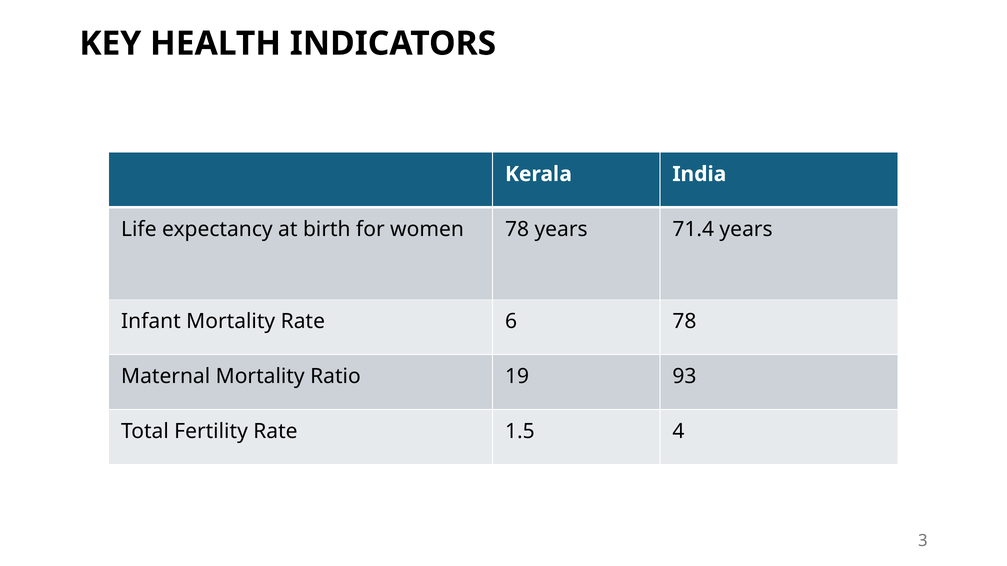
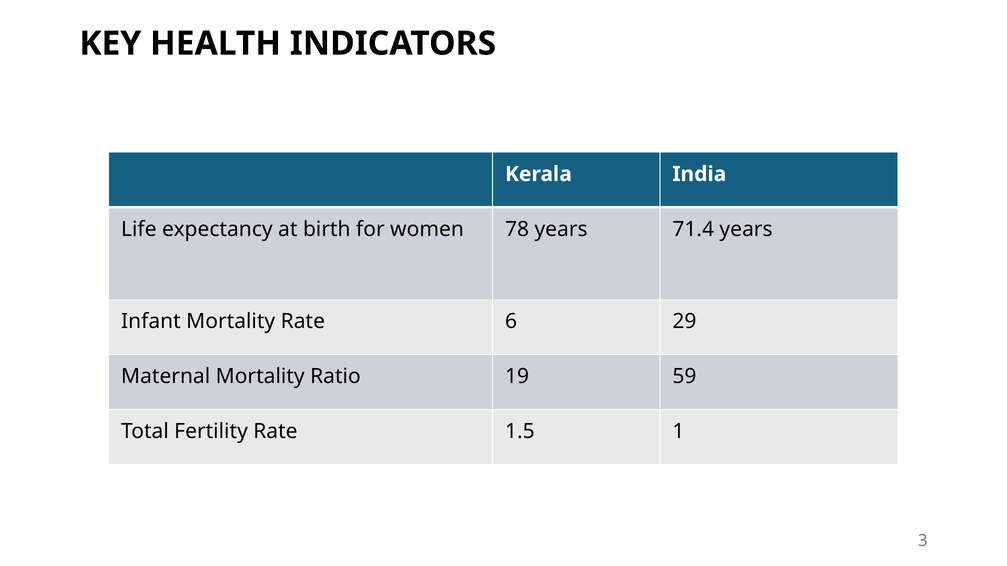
6 78: 78 -> 29
93: 93 -> 59
4: 4 -> 1
